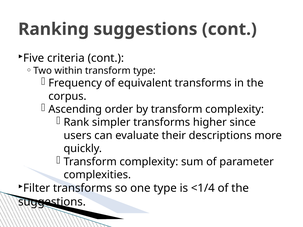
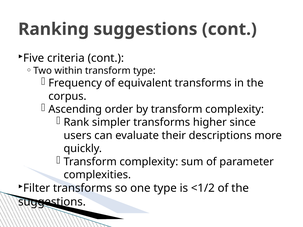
<1/4: <1/4 -> <1/2
